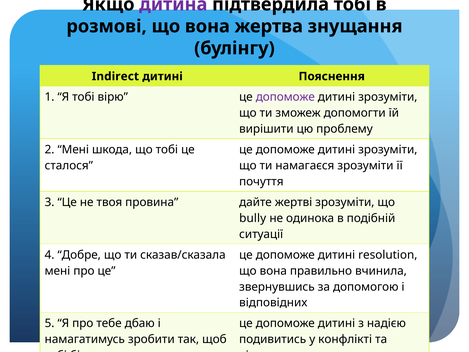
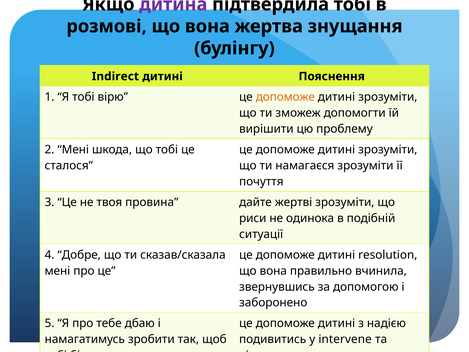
допоможе at (285, 97) colour: purple -> orange
bully: bully -> риси
відповідних: відповідних -> заборонено
конфлікті: конфлікті -> intervene
